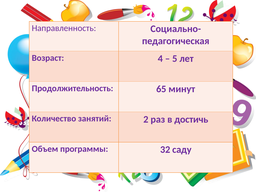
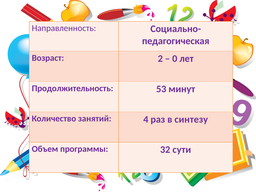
4: 4 -> 2
5: 5 -> 0
65: 65 -> 53
2: 2 -> 4
достичь: достичь -> синтезу
саду: саду -> сути
